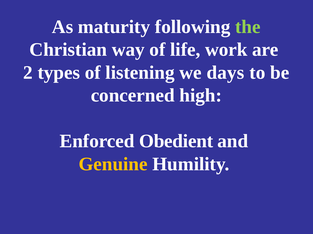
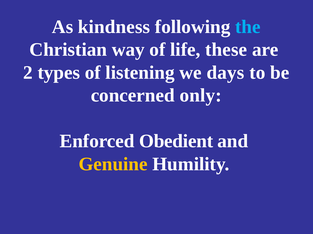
maturity: maturity -> kindness
the colour: light green -> light blue
work: work -> these
high: high -> only
